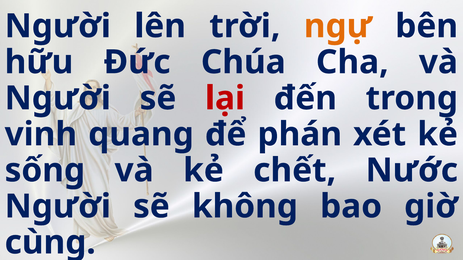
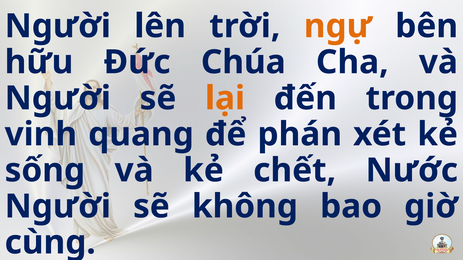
lại colour: red -> orange
